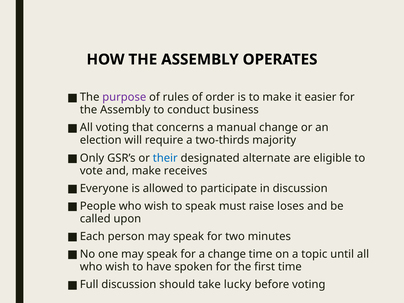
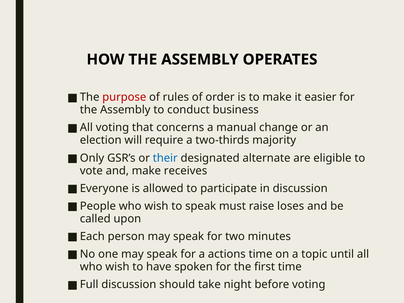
purpose colour: purple -> red
a change: change -> actions
lucky: lucky -> night
